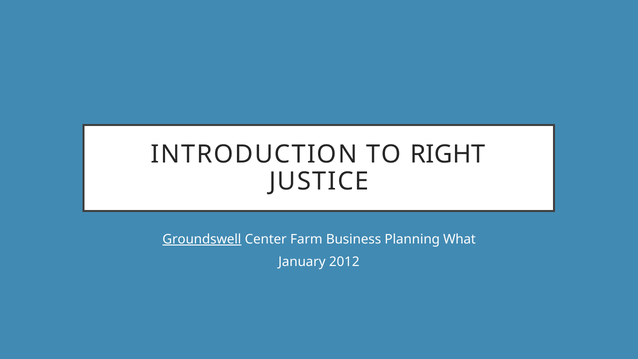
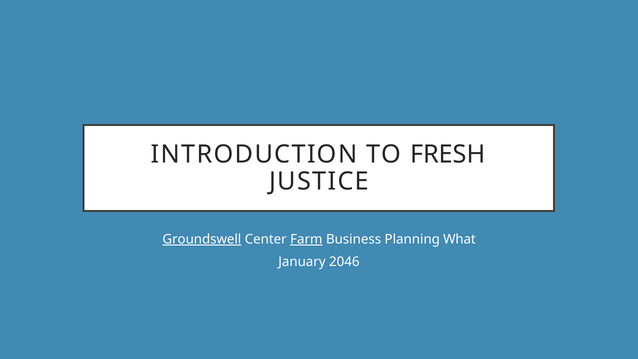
RIGHT: RIGHT -> FRESH
Farm underline: none -> present
2012: 2012 -> 2046
